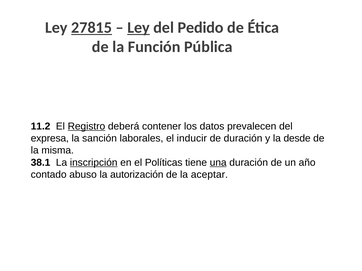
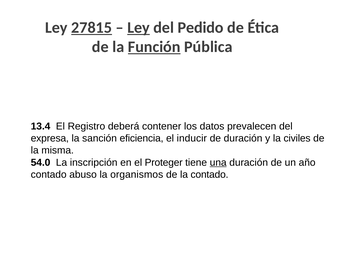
Función underline: none -> present
11.2: 11.2 -> 13.4
Registro underline: present -> none
laborales: laborales -> eficiencia
desde: desde -> civiles
38.1: 38.1 -> 54.0
inscripción underline: present -> none
Políticas: Políticas -> Proteger
autorización: autorización -> organismos
la aceptar: aceptar -> contado
